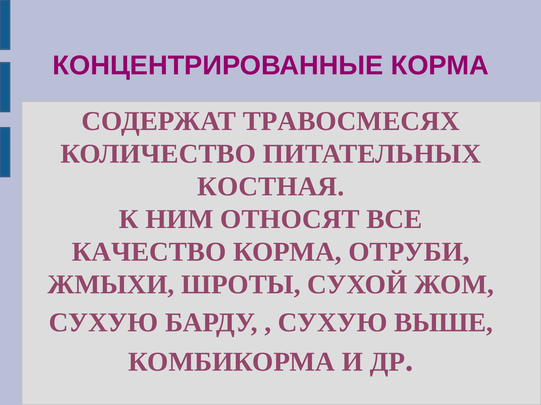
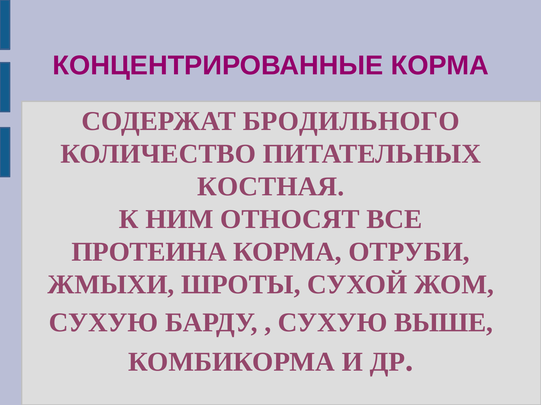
ТРАВОСМЕСЯХ: ТРАВОСМЕСЯХ -> БРОДИЛЬНОГО
КАЧЕСТВО: КАЧЕСТВО -> ПРОТЕИНА
